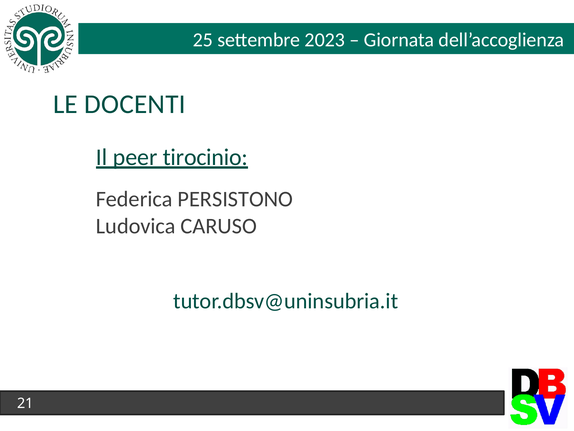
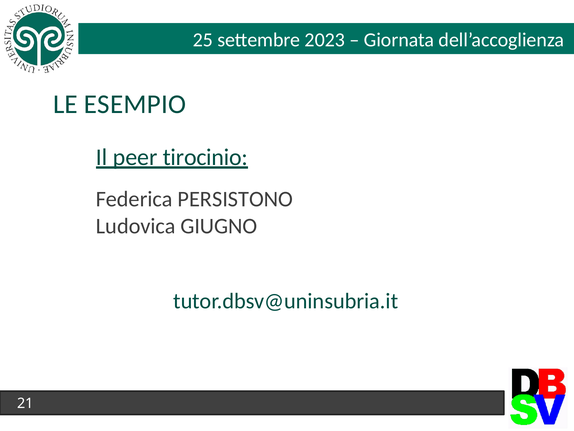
DOCENTI: DOCENTI -> ESEMPIO
CARUSO: CARUSO -> GIUGNO
